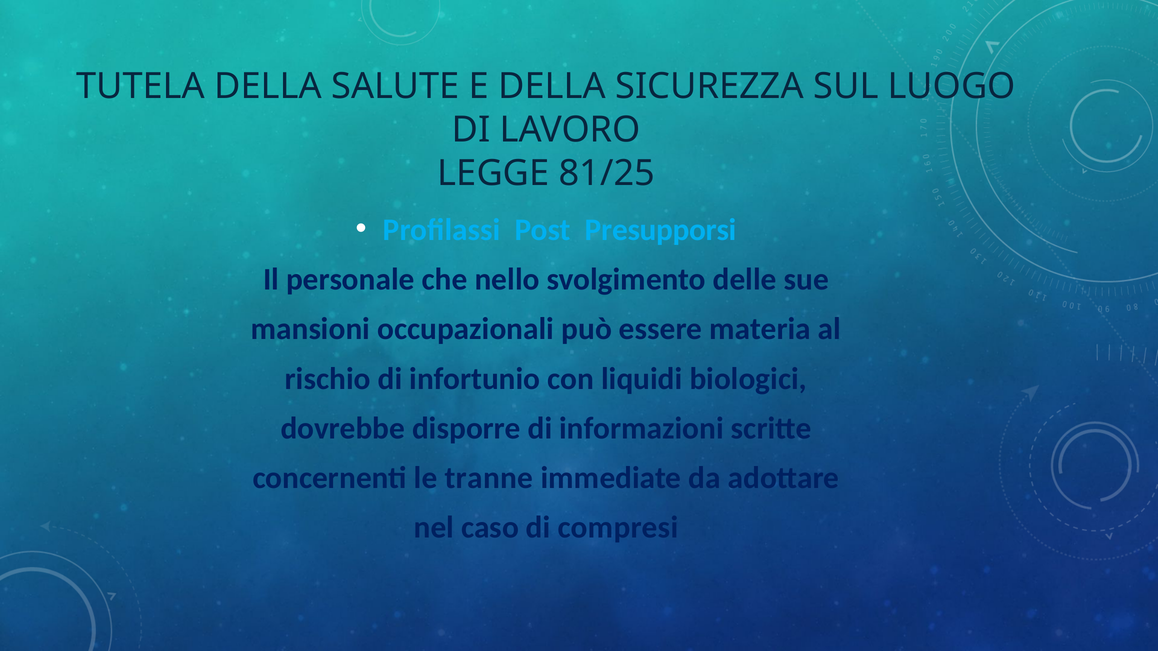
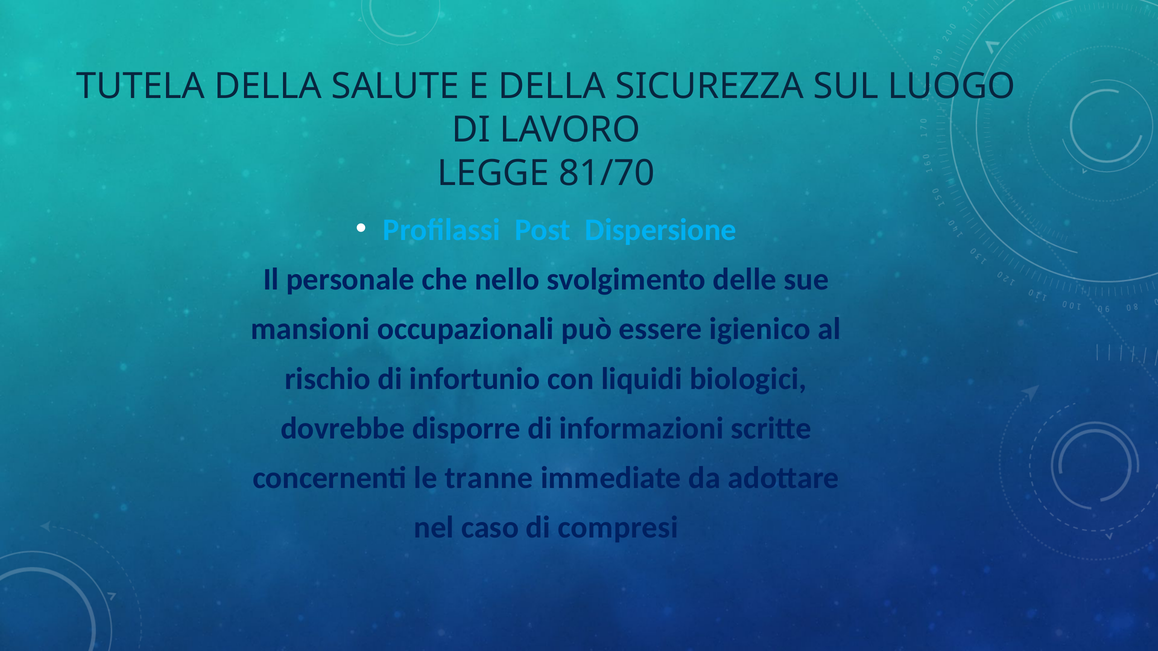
81/25: 81/25 -> 81/70
Presupporsi: Presupporsi -> Dispersione
materia: materia -> igienico
